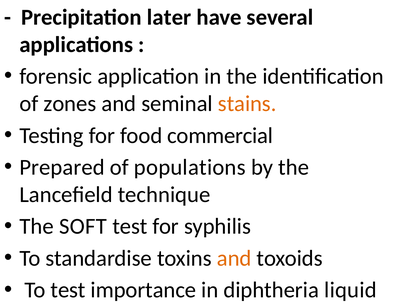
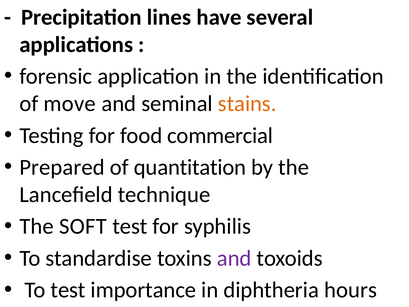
later: later -> lines
zones: zones -> move
populations: populations -> quantitation
and at (234, 258) colour: orange -> purple
liquid: liquid -> hours
